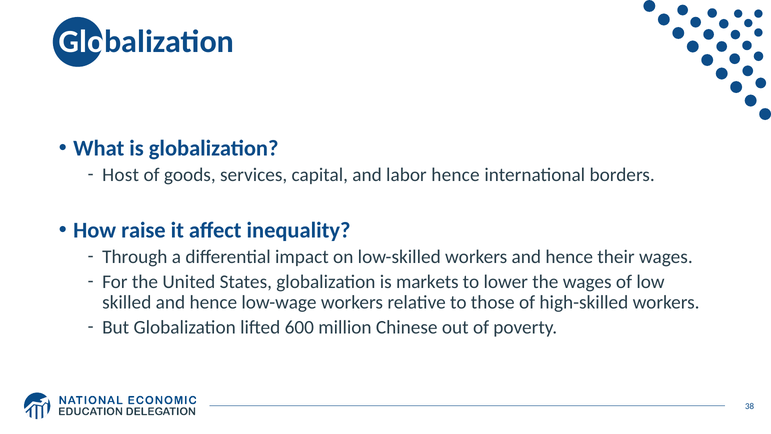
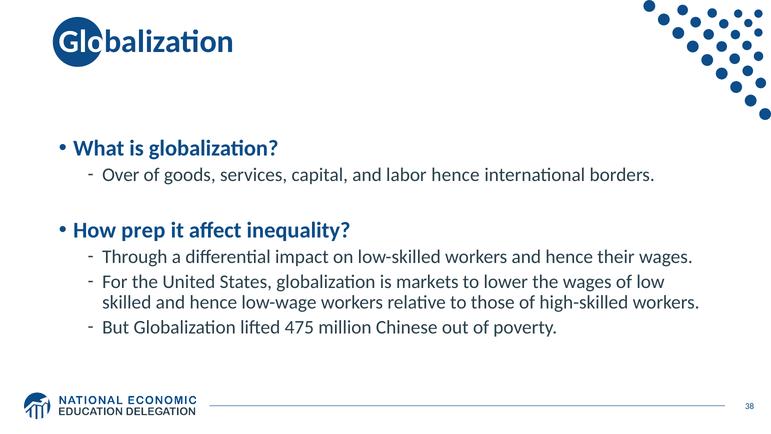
Host: Host -> Over
raise: raise -> prep
600: 600 -> 475
